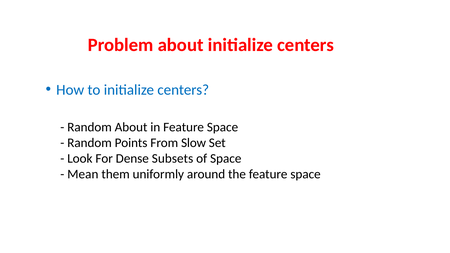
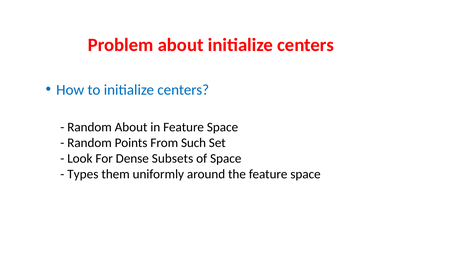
Slow: Slow -> Such
Mean: Mean -> Types
